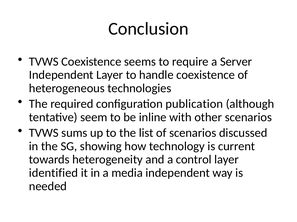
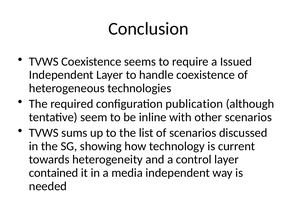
Server: Server -> Issued
identified: identified -> contained
